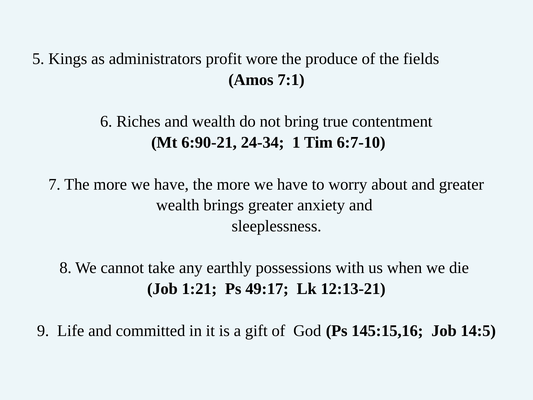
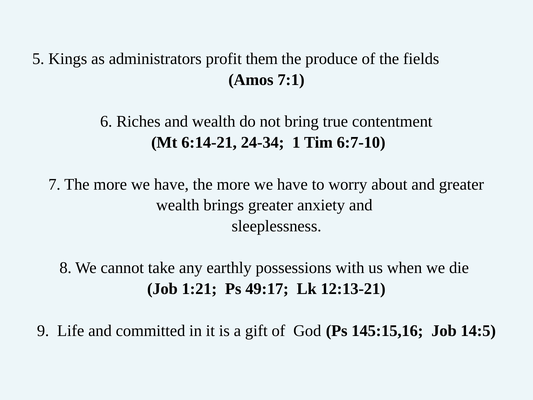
wore: wore -> them
6:90-21: 6:90-21 -> 6:14-21
